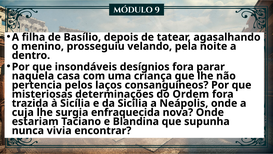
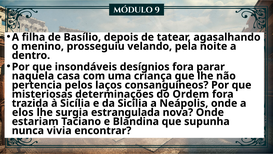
cuja: cuja -> elos
enfraquecida: enfraquecida -> estrangulada
